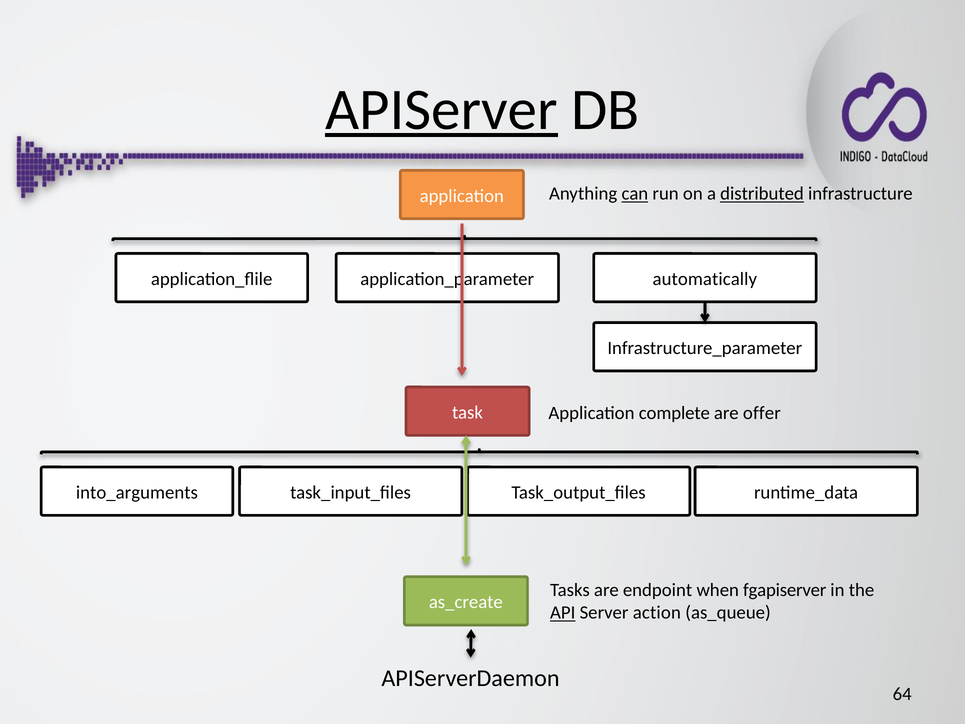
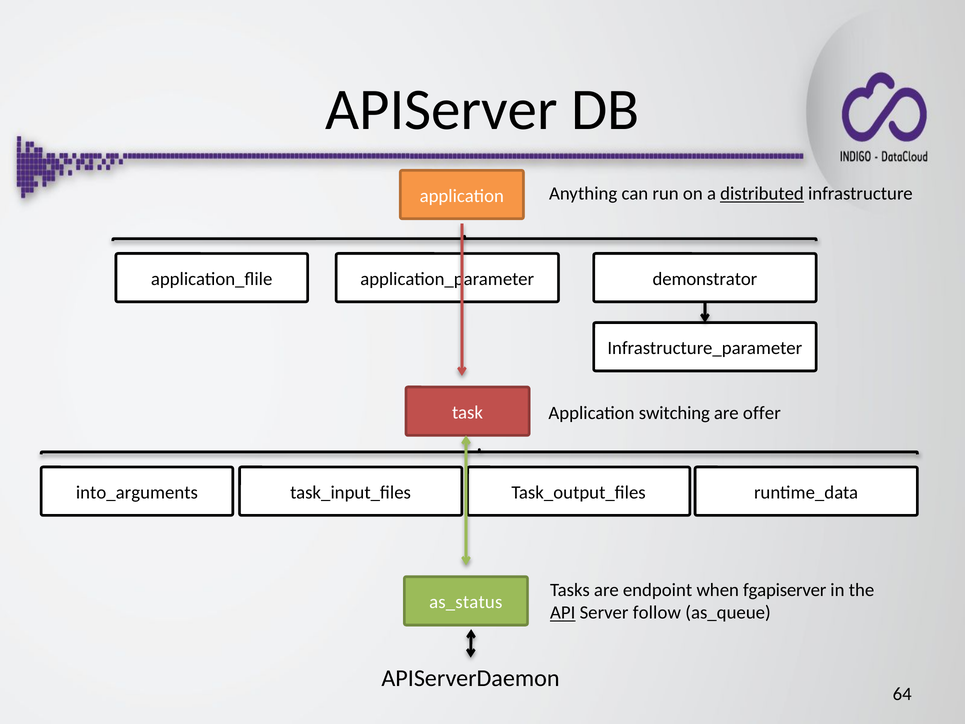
APIServer underline: present -> none
can underline: present -> none
automatically: automatically -> demonstrator
complete: complete -> switching
as_create: as_create -> as_status
action: action -> follow
